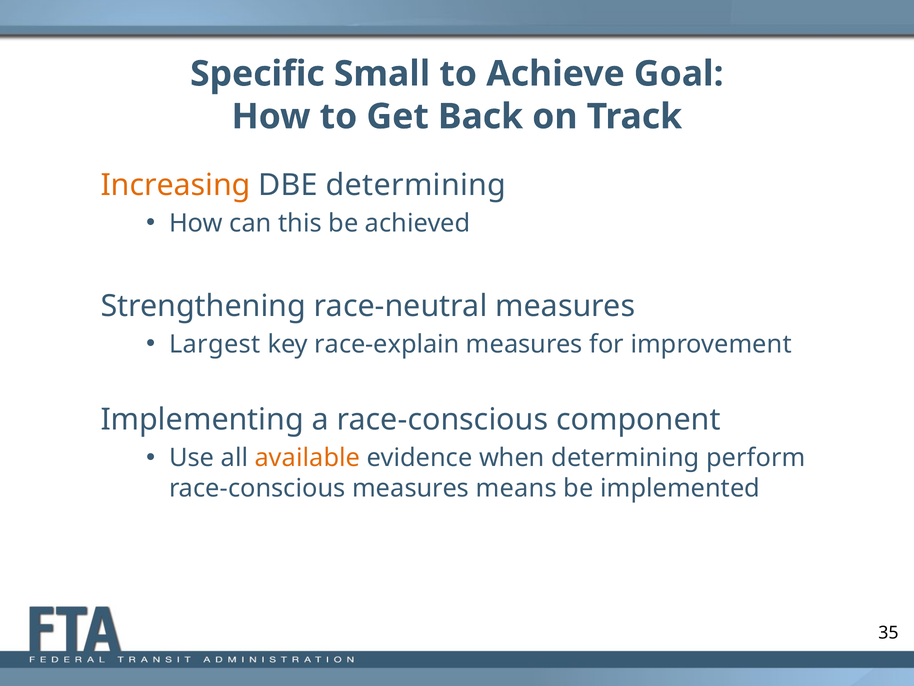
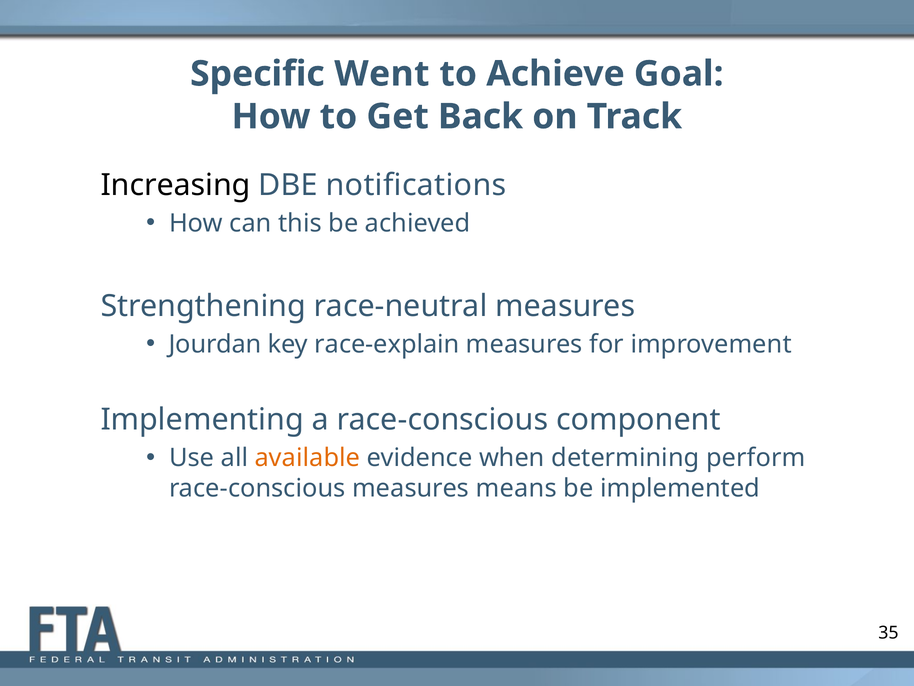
Small: Small -> Went
Increasing colour: orange -> black
DBE determining: determining -> notifications
Largest: Largest -> Jourdan
